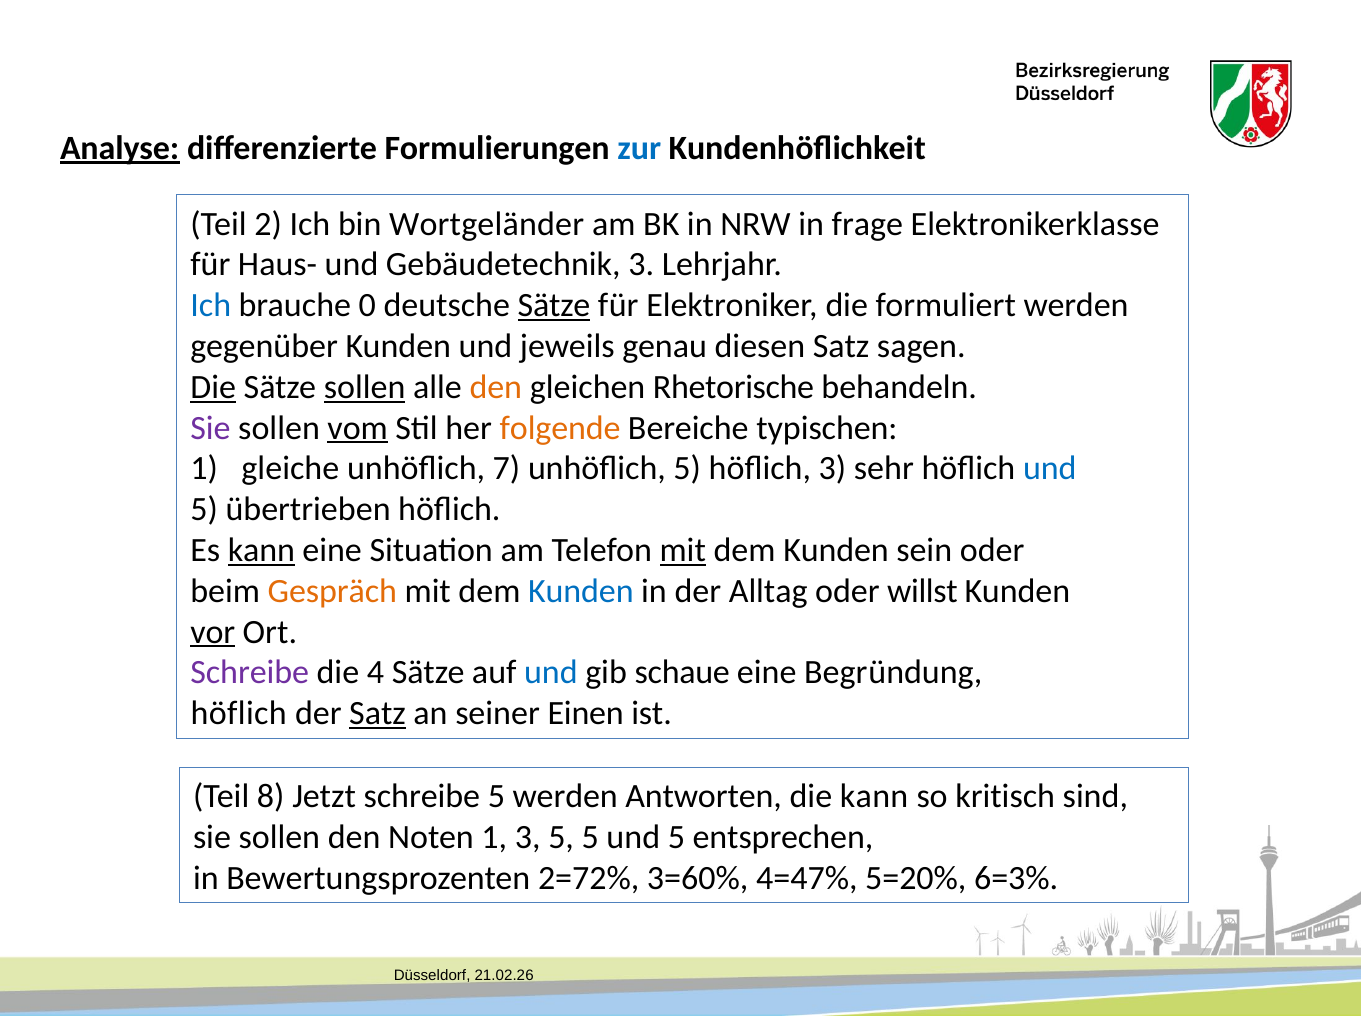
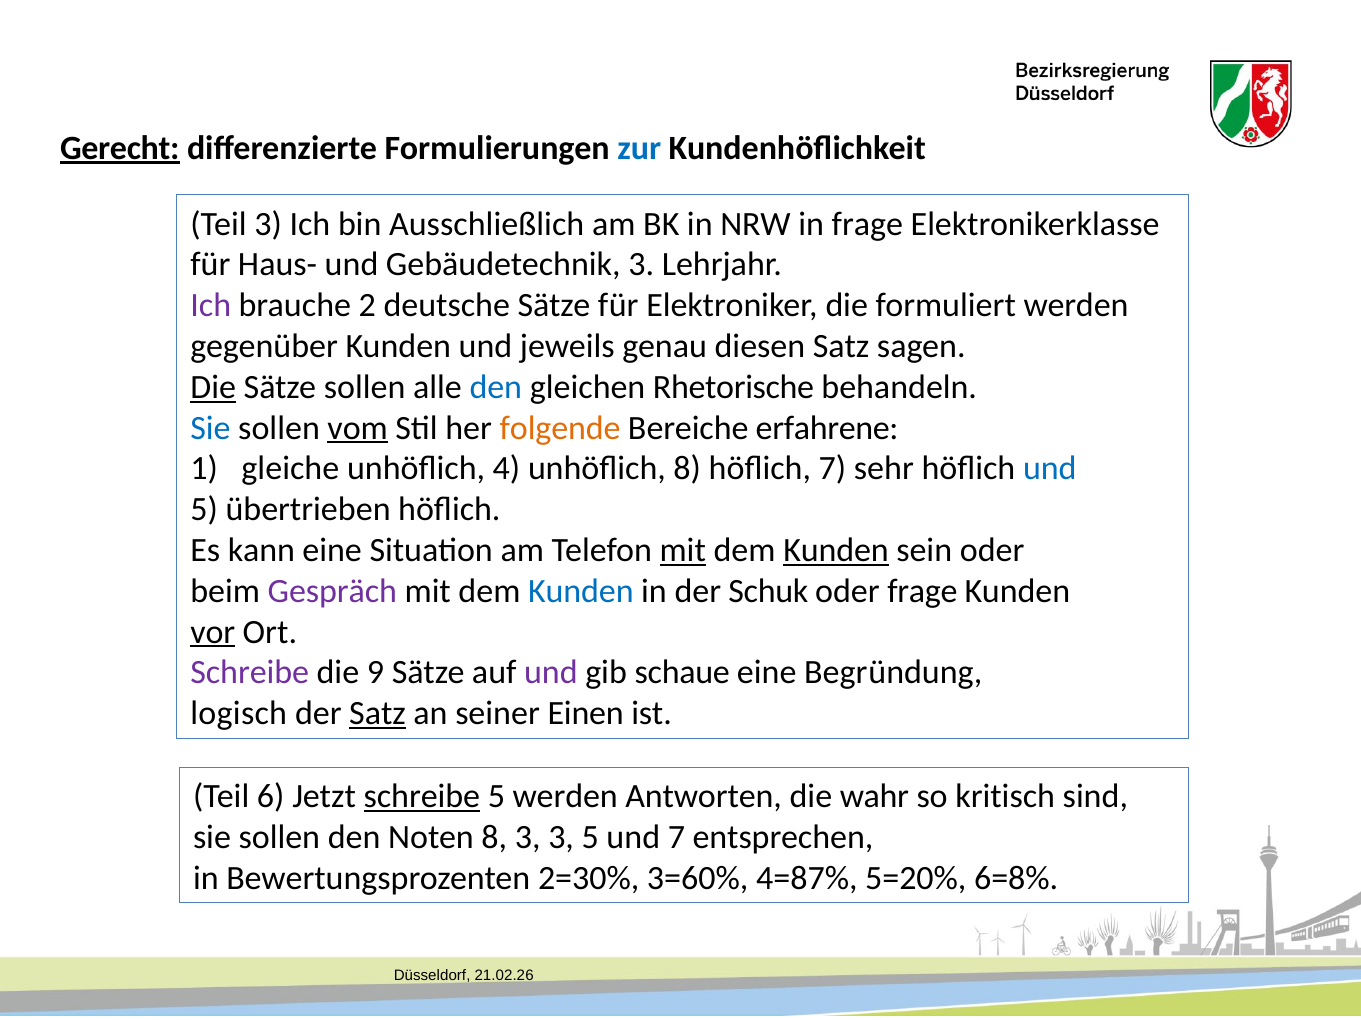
Analyse: Analyse -> Gerecht
Teil 2: 2 -> 3
Wortgeländer: Wortgeländer -> Ausschließlich
Ich at (211, 306) colour: blue -> purple
0: 0 -> 2
Sätze at (554, 306) underline: present -> none
sollen at (365, 387) underline: present -> none
den at (496, 387) colour: orange -> blue
Sie at (211, 428) colour: purple -> blue
typischen: typischen -> erfahrene
7: 7 -> 4
unhöflich 5: 5 -> 8
höflich 3: 3 -> 7
kann at (261, 551) underline: present -> none
Kunden at (836, 551) underline: none -> present
Gespräch colour: orange -> purple
Alltag: Alltag -> Schuk
oder willst: willst -> frage
4: 4 -> 9
und at (551, 673) colour: blue -> purple
höflich at (239, 714): höflich -> logisch
8: 8 -> 6
schreibe at (422, 797) underline: none -> present
die kann: kann -> wahr
Noten 1: 1 -> 8
3 5: 5 -> 3
5 und 5: 5 -> 7
2=72%: 2=72% -> 2=30%
4=47%: 4=47% -> 4=87%
6=3%: 6=3% -> 6=8%
